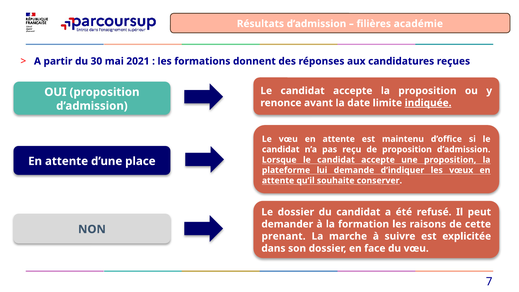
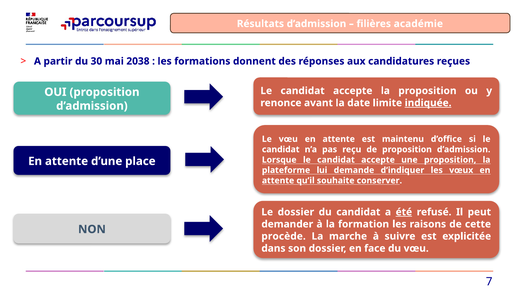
2021: 2021 -> 2038
été underline: none -> present
prenant: prenant -> procède
